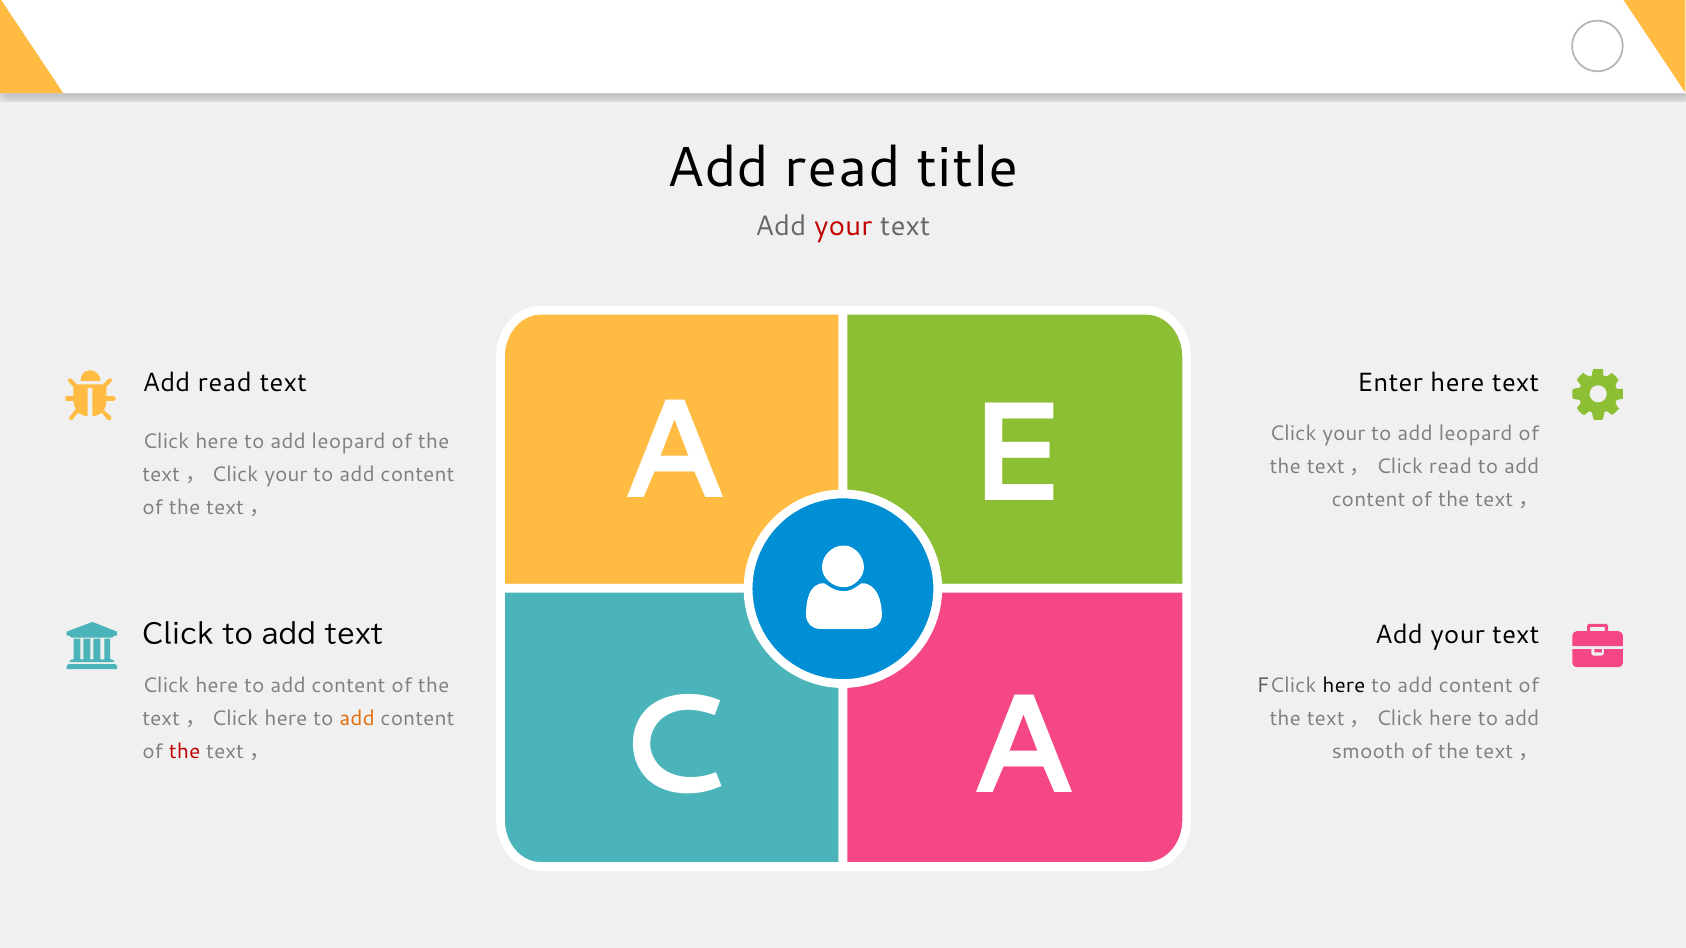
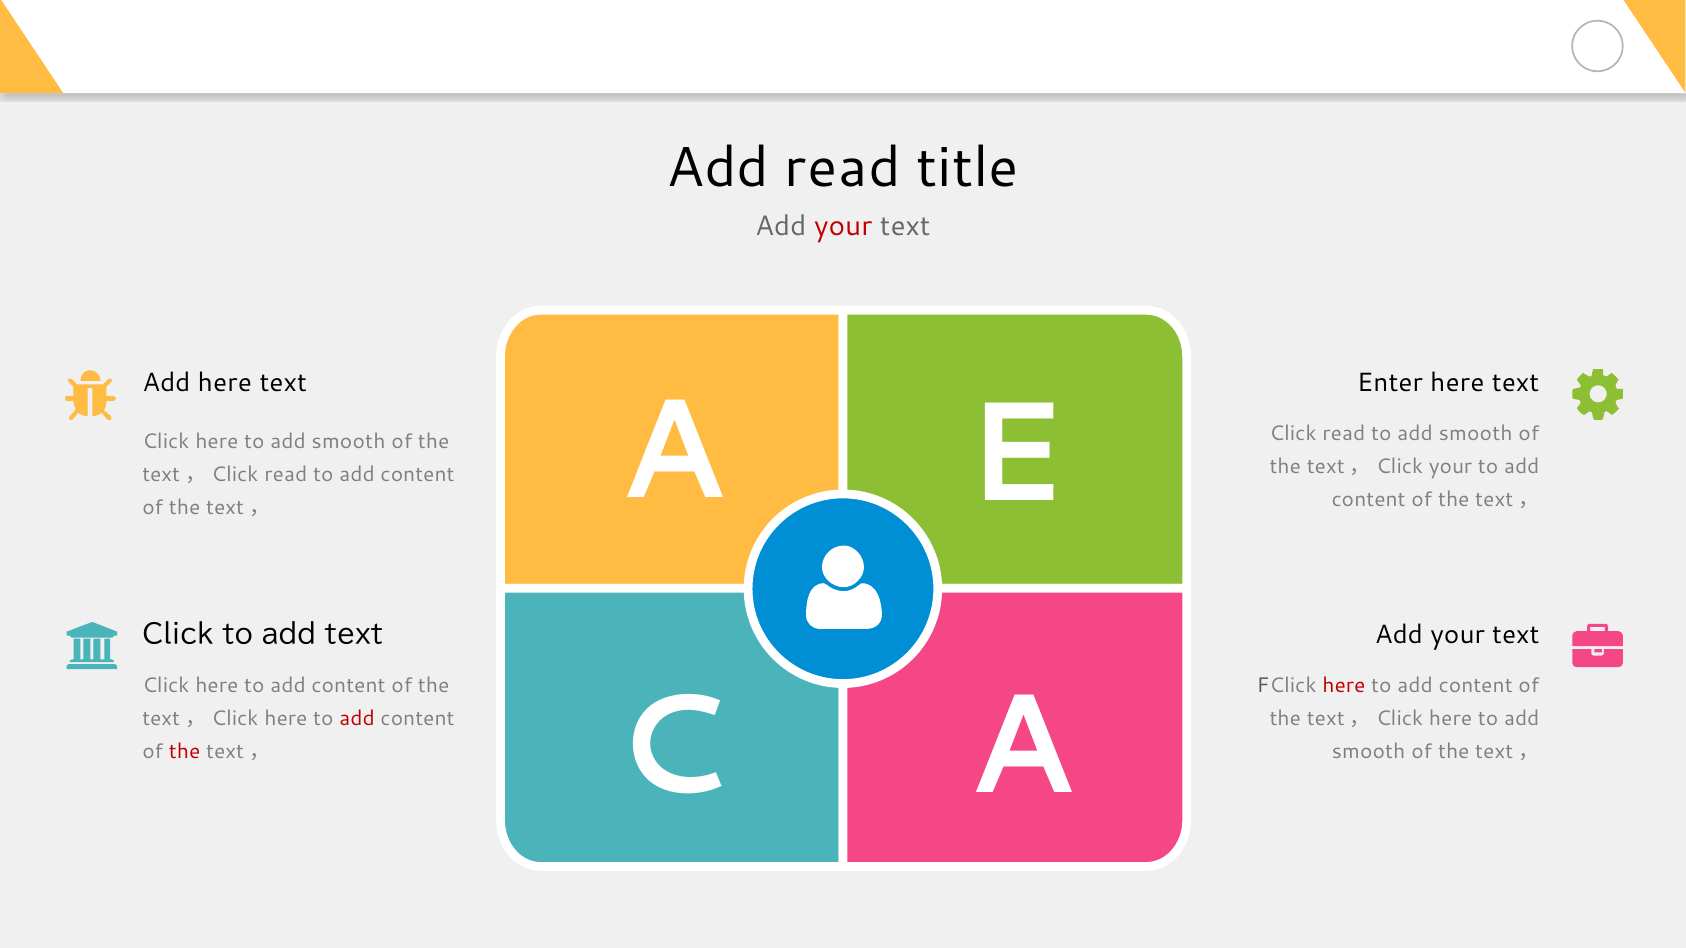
read at (225, 383): read -> here
Click your: your -> read
leopard at (1476, 434): leopard -> smooth
leopard at (348, 442): leopard -> smooth
text，Click read: read -> your
text，Click your: your -> read
here at (1344, 686) colour: black -> red
add at (357, 719) colour: orange -> red
